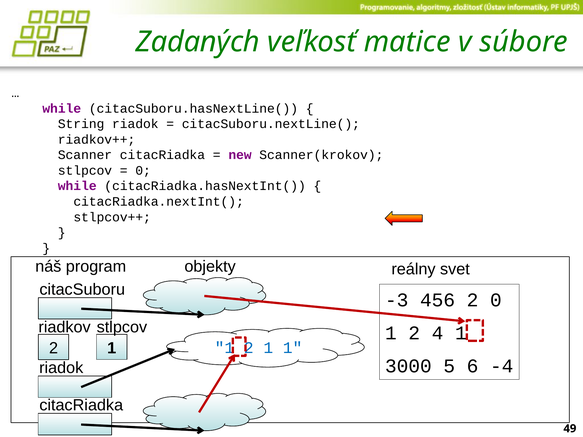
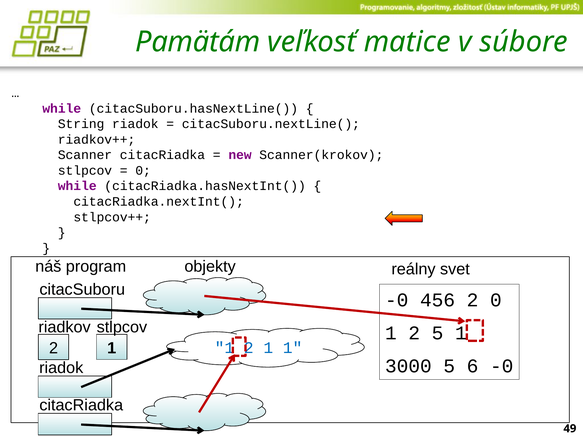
Zadaných: Zadaných -> Pamätám
-3 at (397, 300): -3 -> -0
2 4: 4 -> 5
6 -4: -4 -> -0
